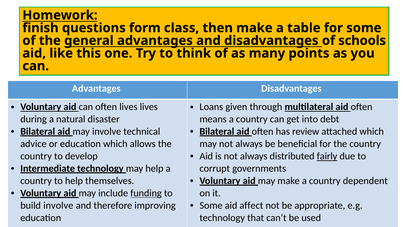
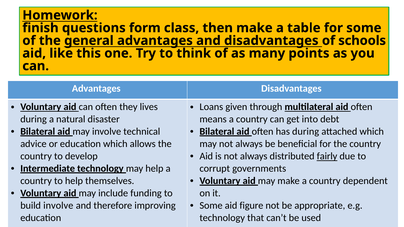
often lives: lives -> they
has review: review -> during
funding underline: present -> none
affect: affect -> figure
